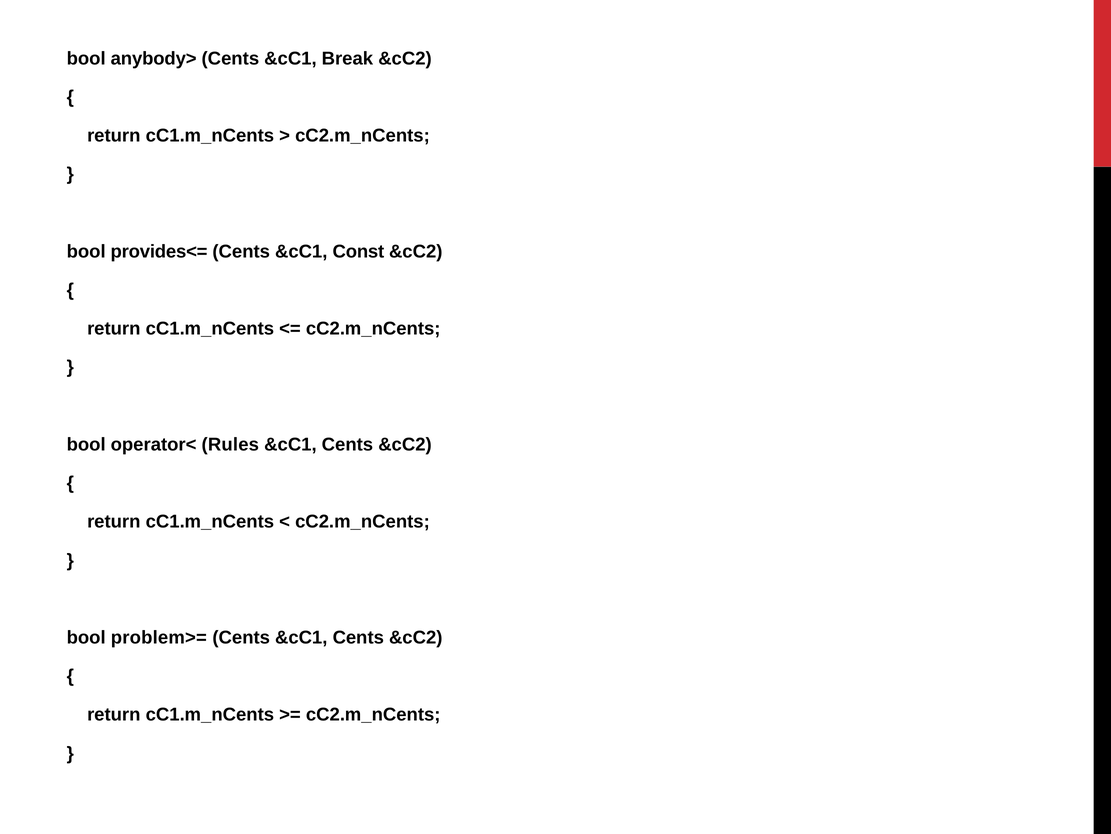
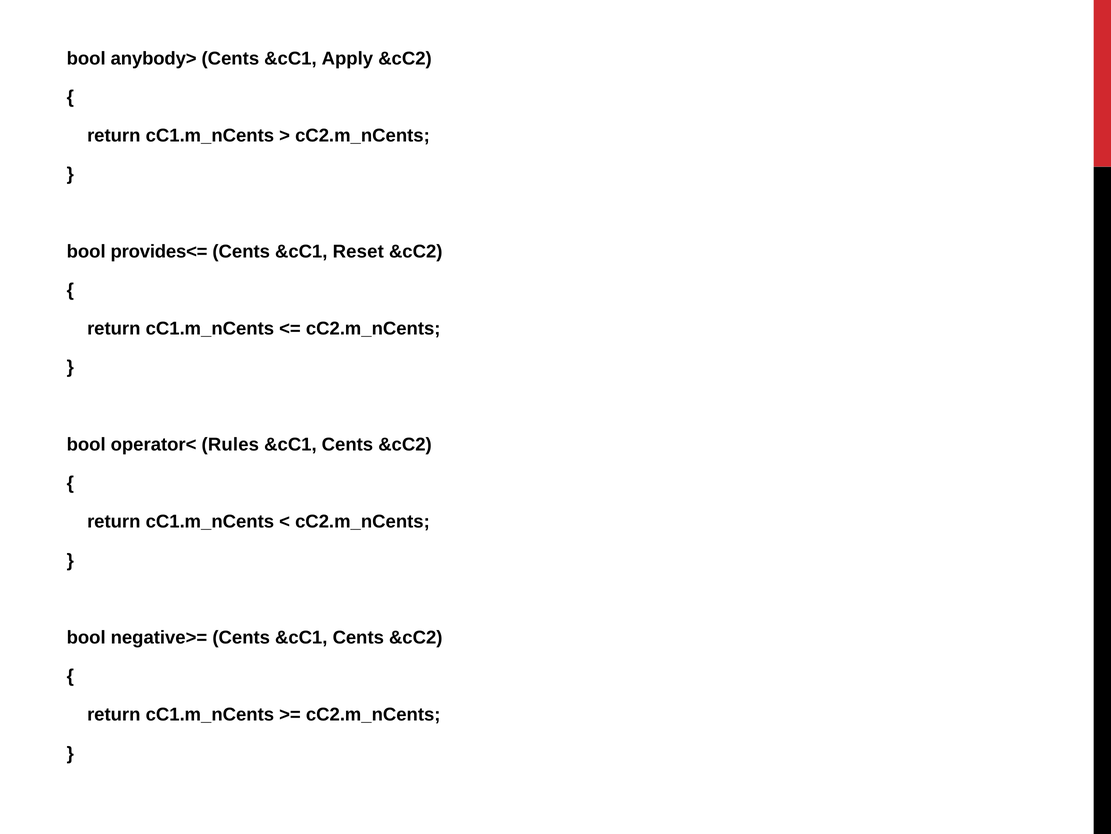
Break: Break -> Apply
Const: Const -> Reset
problem>=: problem>= -> negative>=
